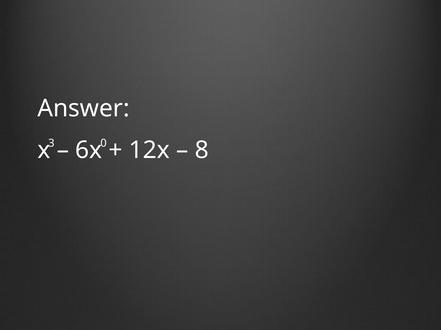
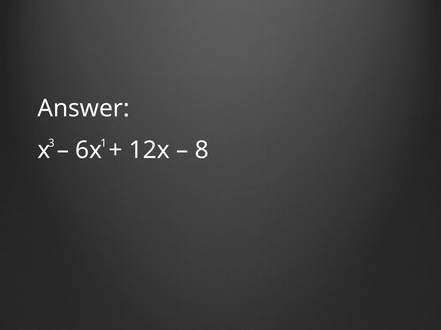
0: 0 -> 1
